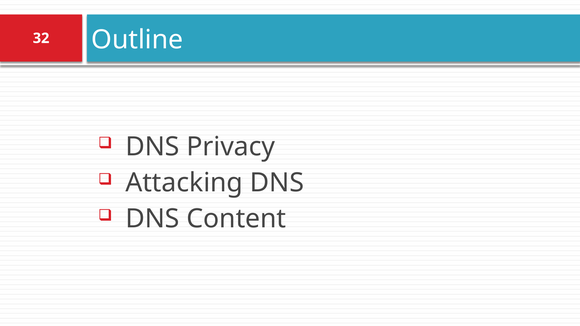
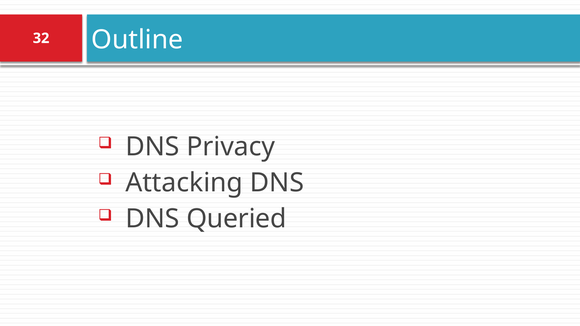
Content: Content -> Queried
